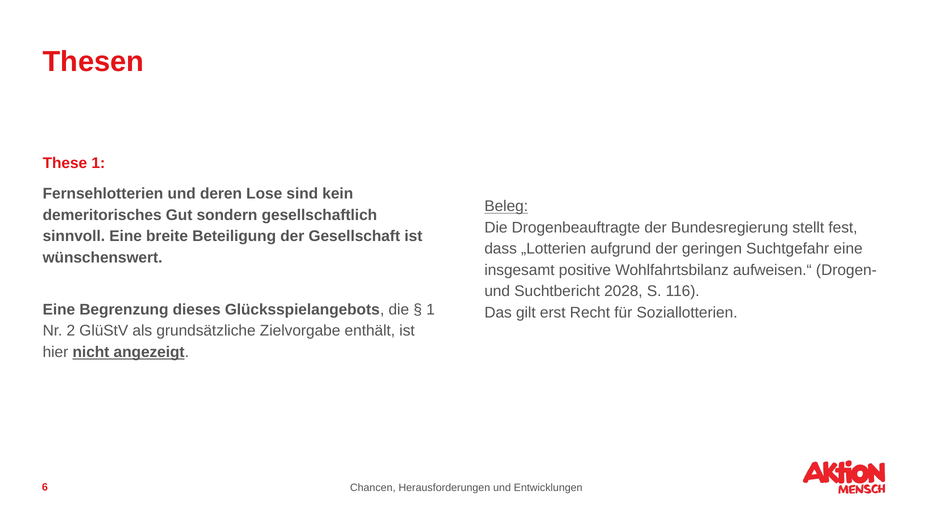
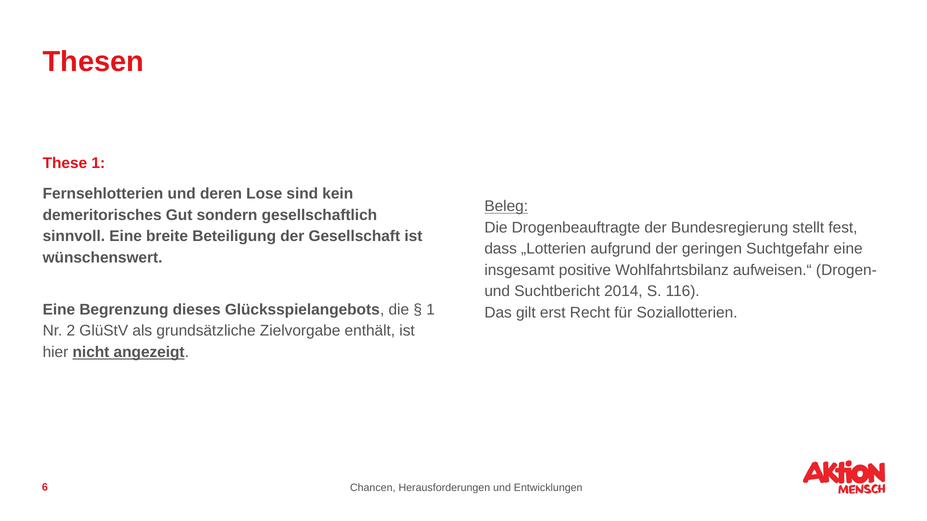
2028: 2028 -> 2014
